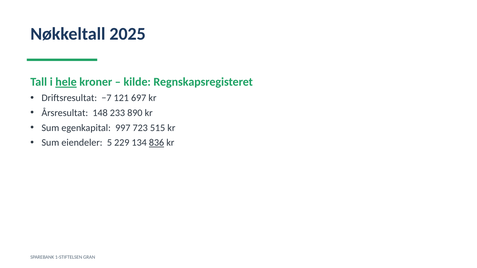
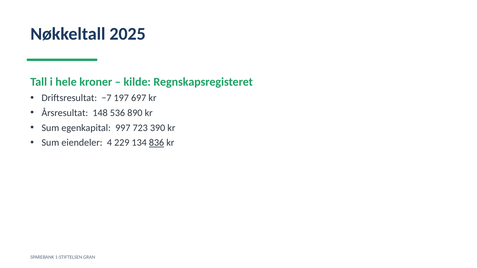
hele underline: present -> none
121: 121 -> 197
233: 233 -> 536
515: 515 -> 390
5: 5 -> 4
